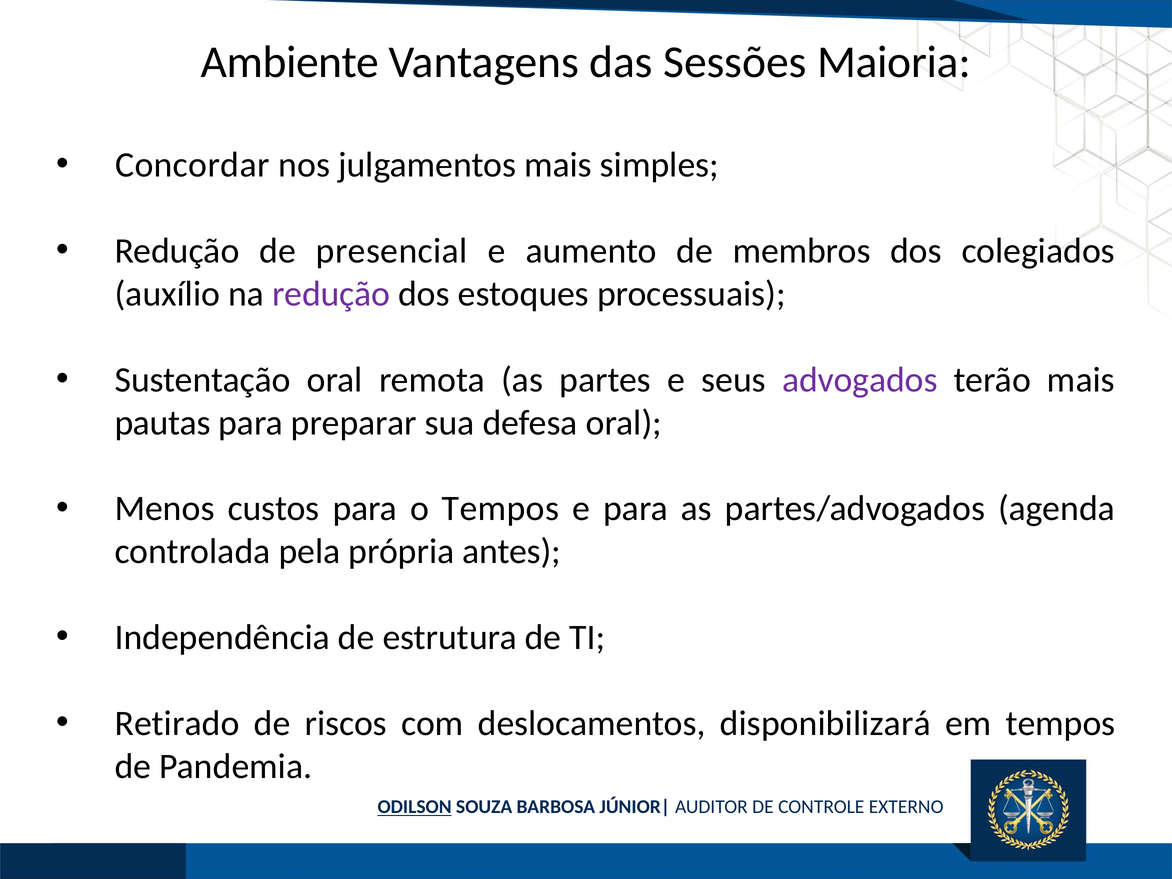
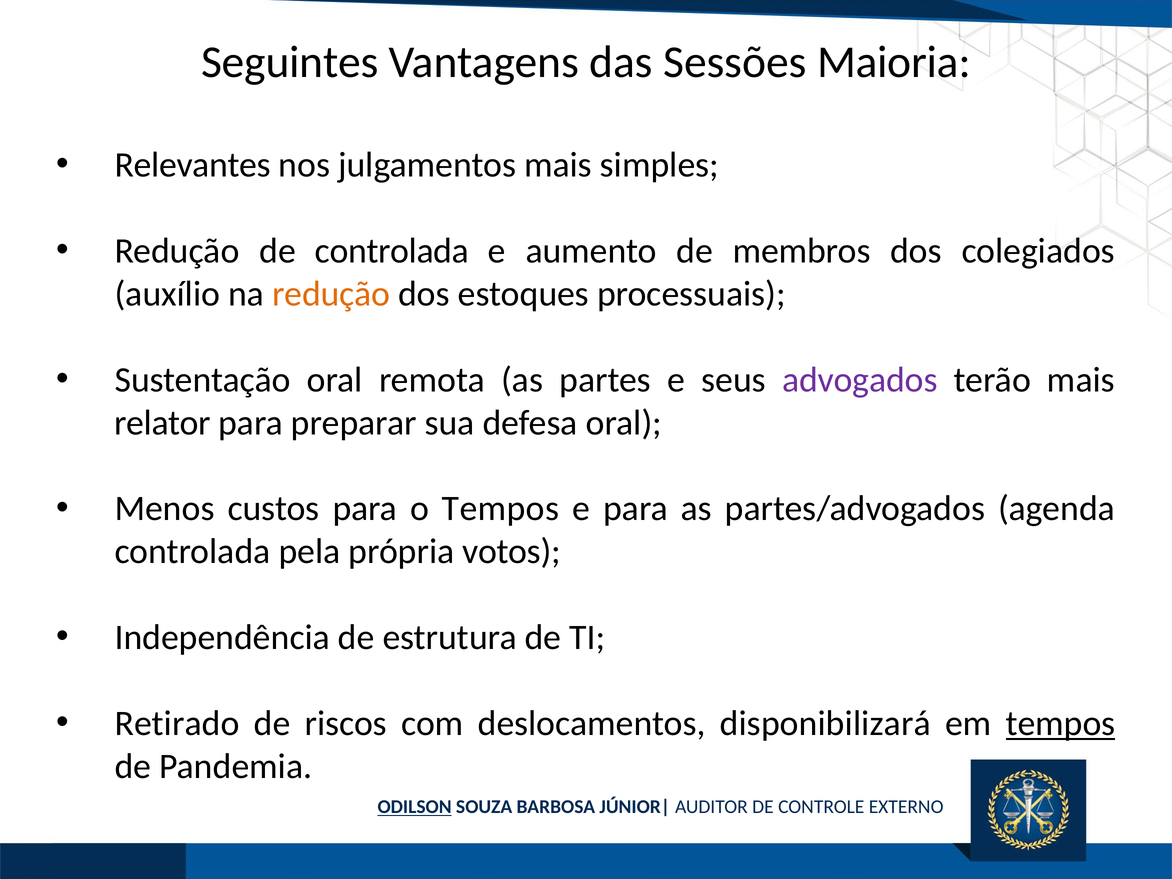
Ambiente: Ambiente -> Seguintes
Concordar: Concordar -> Relevantes
de presencial: presencial -> controlada
redução at (331, 294) colour: purple -> orange
pautas: pautas -> relator
antes: antes -> votos
tempos at (1061, 723) underline: none -> present
